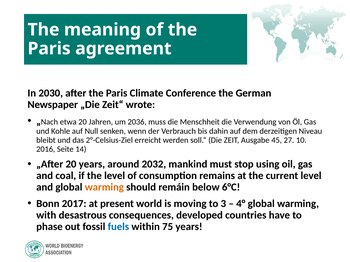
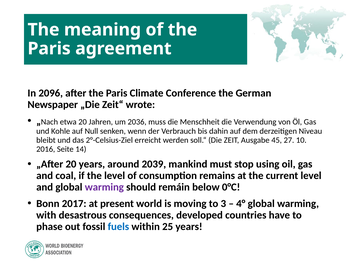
2030: 2030 -> 2096
2032: 2032 -> 2039
warming at (104, 188) colour: orange -> purple
6°C: 6°C -> 0°C
75: 75 -> 25
